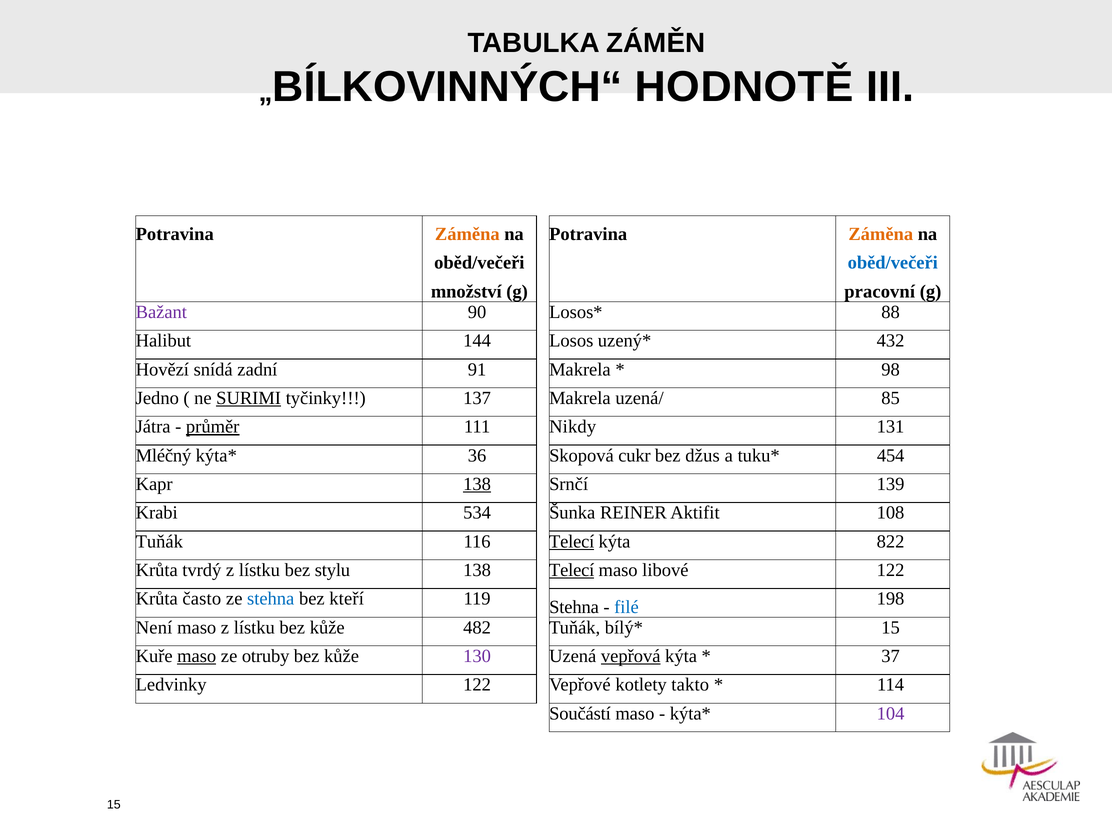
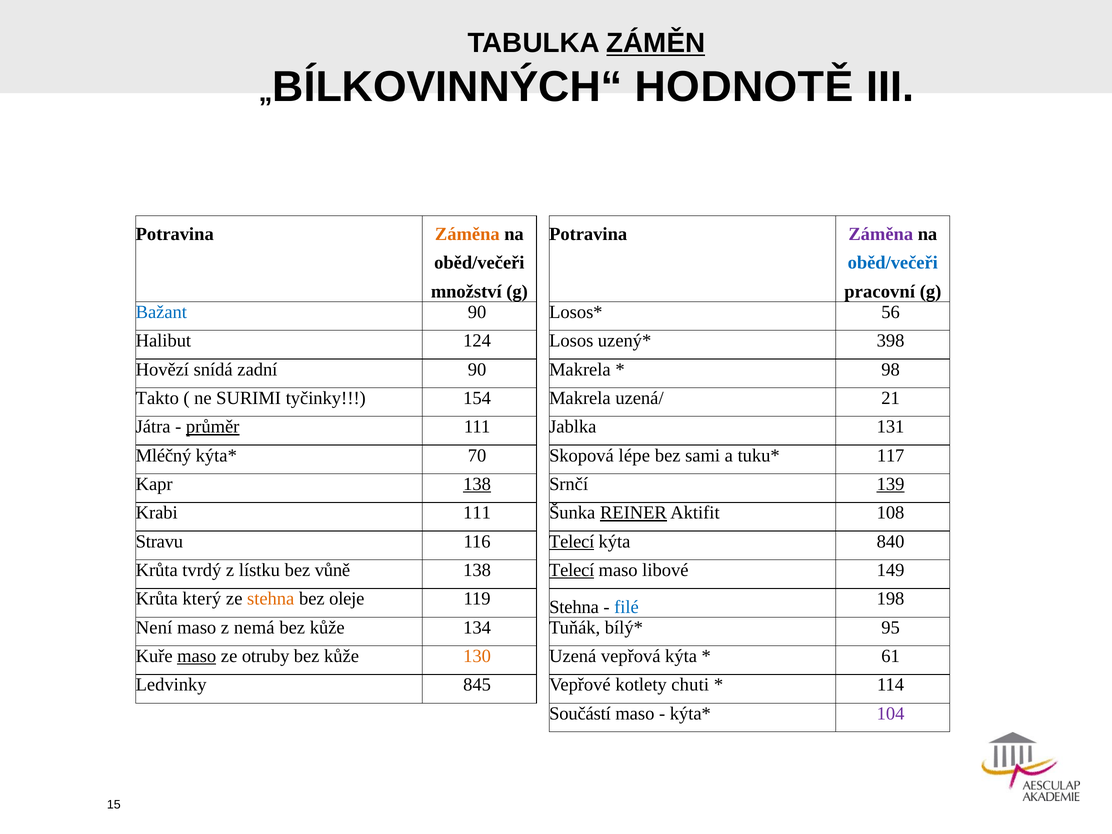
ZÁMĚN underline: none -> present
Záměna at (881, 234) colour: orange -> purple
Bažant colour: purple -> blue
88: 88 -> 56
144: 144 -> 124
432: 432 -> 398
zadní 91: 91 -> 90
Jedno: Jedno -> Takto
SURIMI underline: present -> none
137: 137 -> 154
85: 85 -> 21
Nikdy: Nikdy -> Jablka
36: 36 -> 70
cukr: cukr -> lépe
džus: džus -> sami
454: 454 -> 117
139 underline: none -> present
Krabi 534: 534 -> 111
REINER underline: none -> present
Tuňák at (159, 541): Tuňák -> Stravu
822: 822 -> 840
stylu: stylu -> vůně
libové 122: 122 -> 149
často: často -> který
stehna at (271, 599) colour: blue -> orange
kteří: kteří -> oleje
maso z lístku: lístku -> nemá
482: 482 -> 134
15 at (891, 628): 15 -> 95
130 colour: purple -> orange
vepřová underline: present -> none
37: 37 -> 61
Ledvinky 122: 122 -> 845
takto: takto -> chuti
